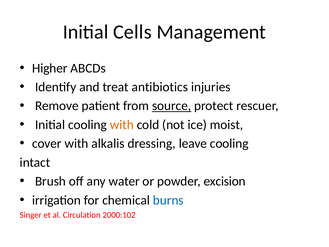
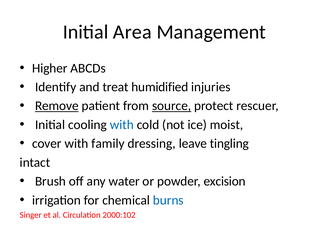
Cells: Cells -> Area
antibiotics: antibiotics -> humidified
Remove underline: none -> present
with at (122, 125) colour: orange -> blue
alkalis: alkalis -> family
leave cooling: cooling -> tingling
